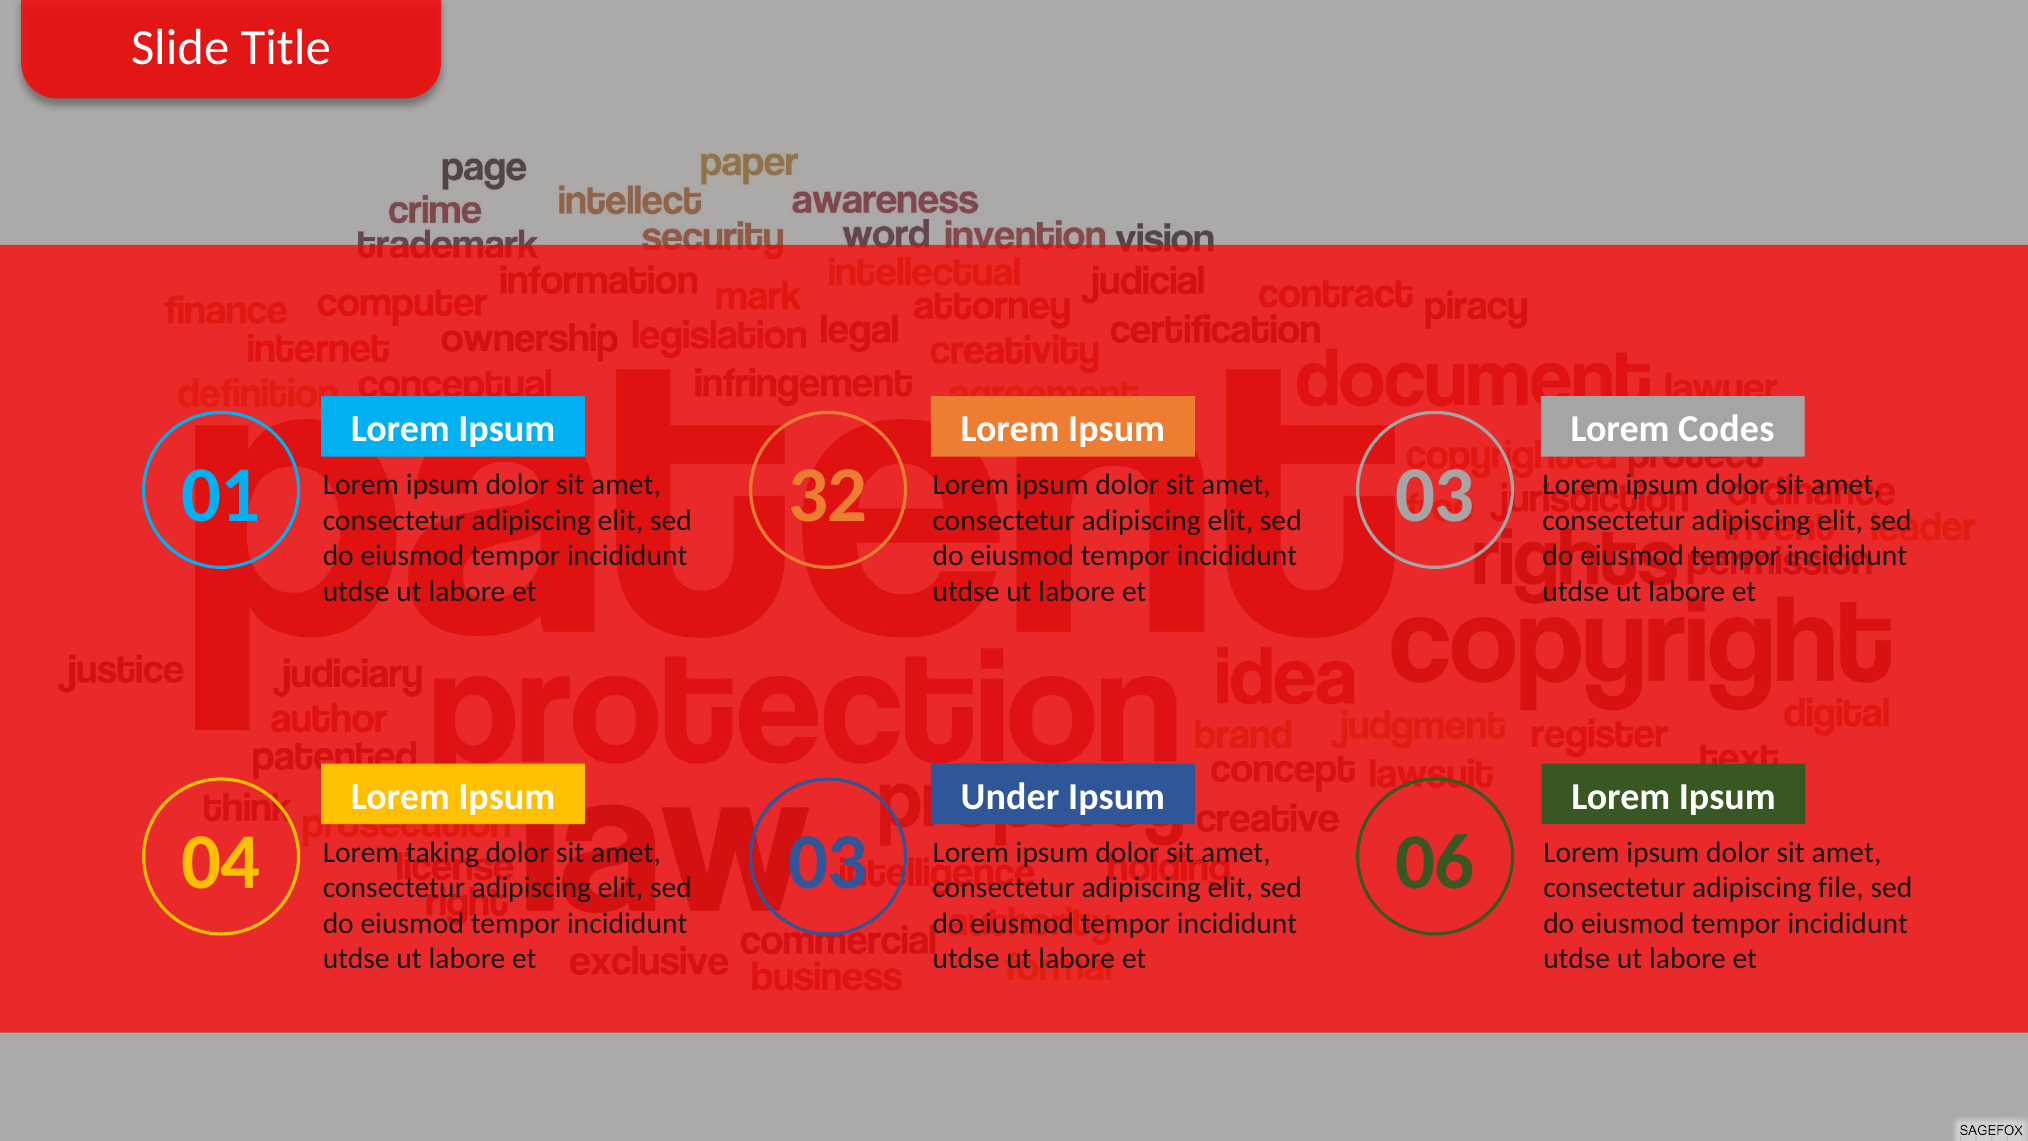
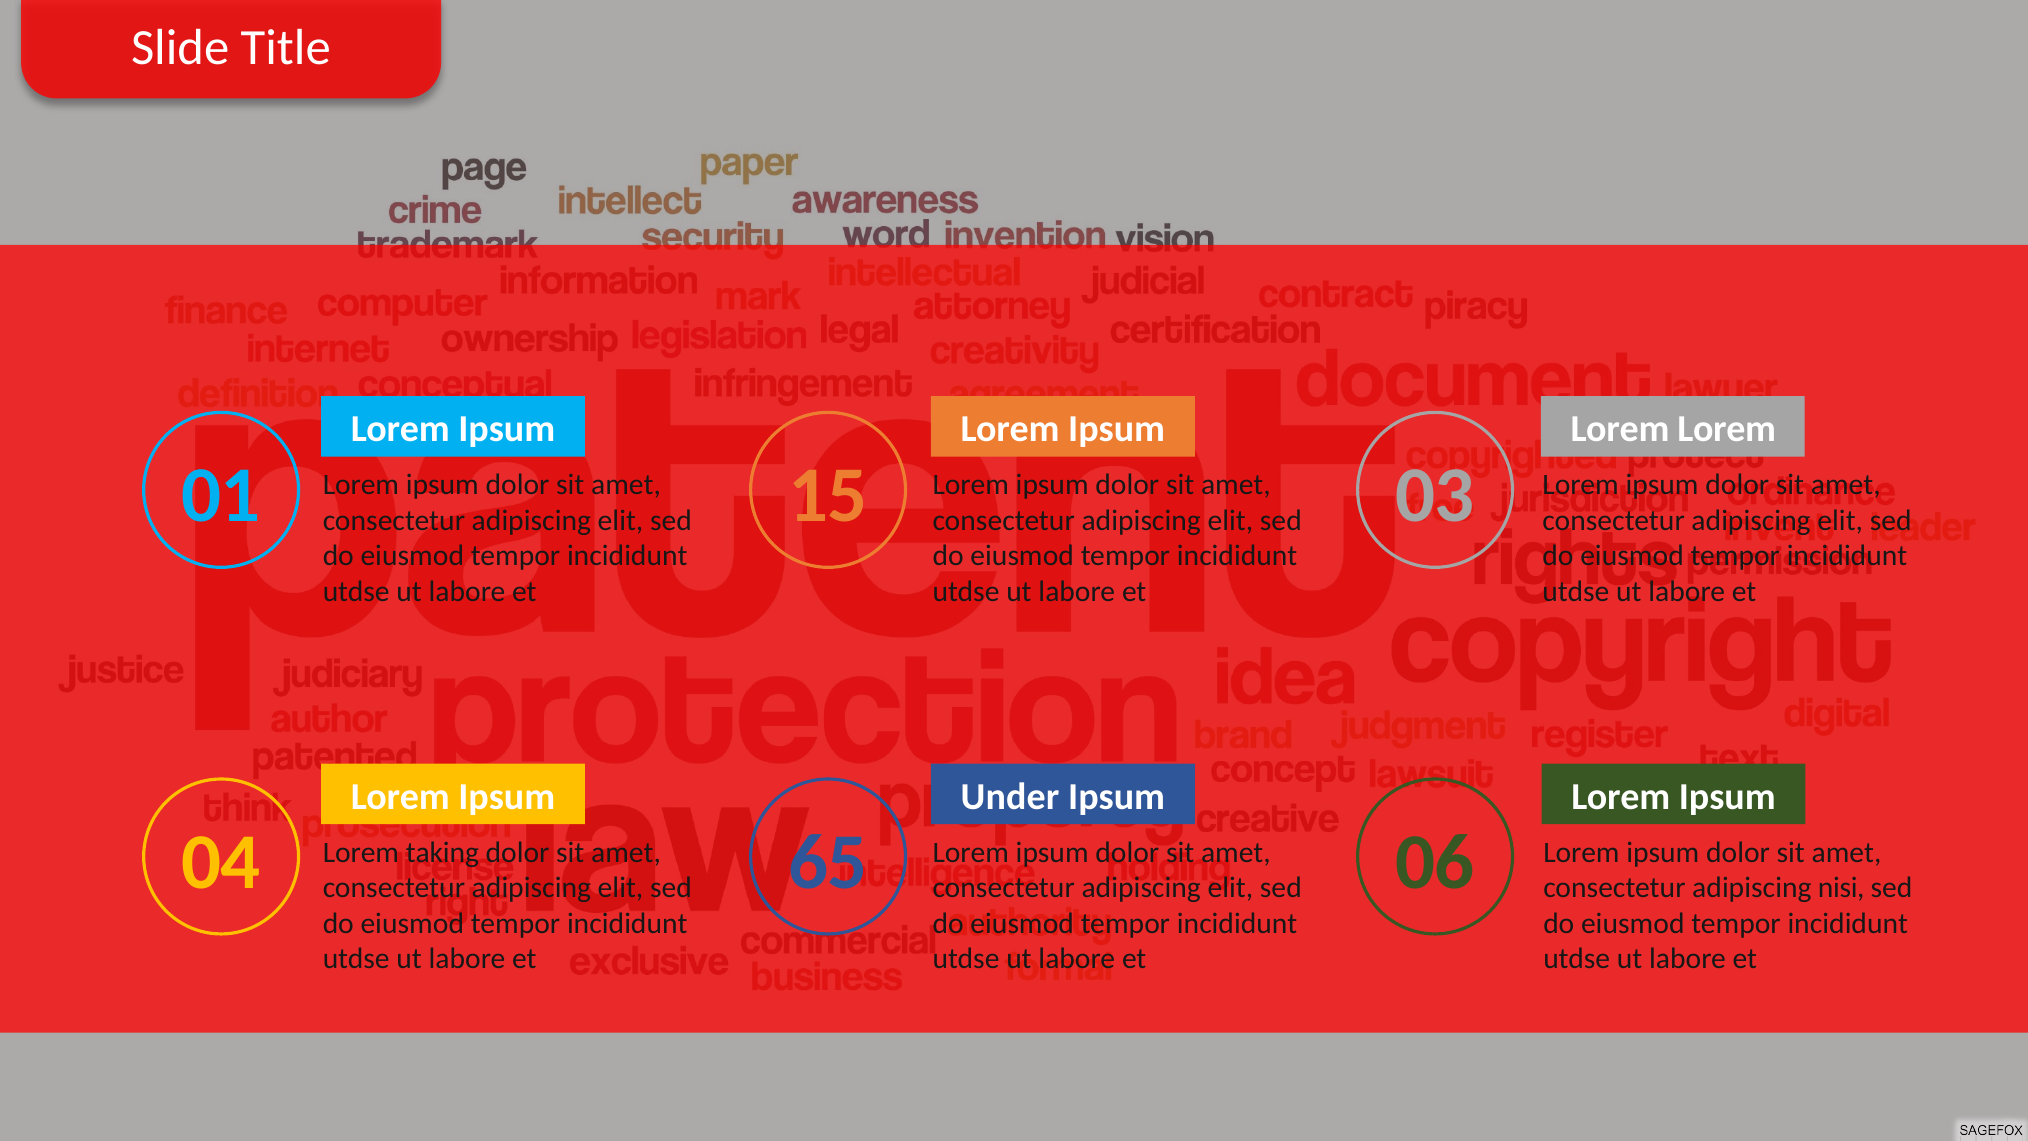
Codes at (1726, 429): Codes -> Lorem
32: 32 -> 15
04 03: 03 -> 65
file: file -> nisi
